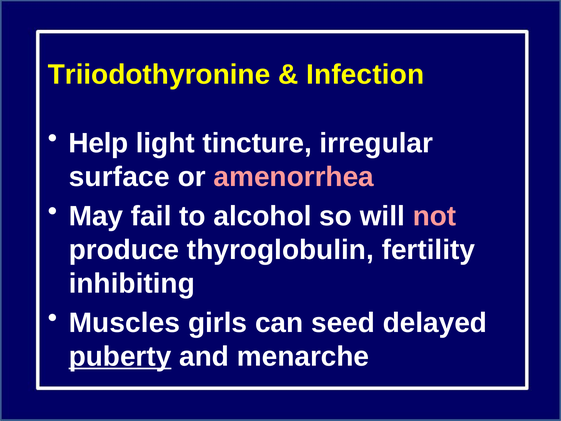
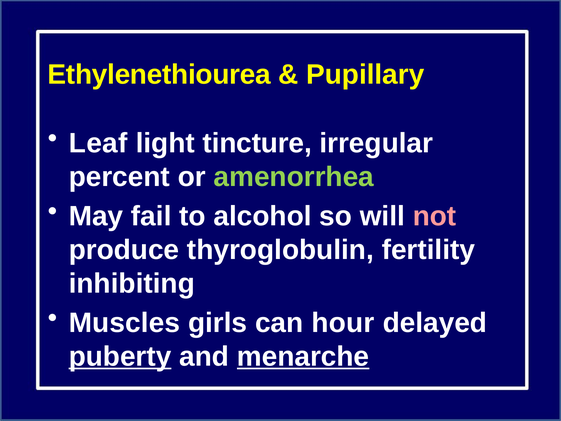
Triiodothyronine: Triiodothyronine -> Ethylenethiourea
Infection: Infection -> Pupillary
Help: Help -> Leaf
surface: surface -> percent
amenorrhea colour: pink -> light green
seed: seed -> hour
menarche underline: none -> present
